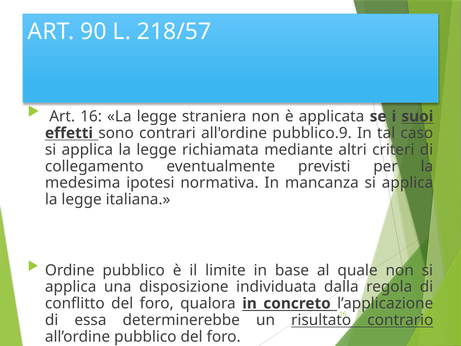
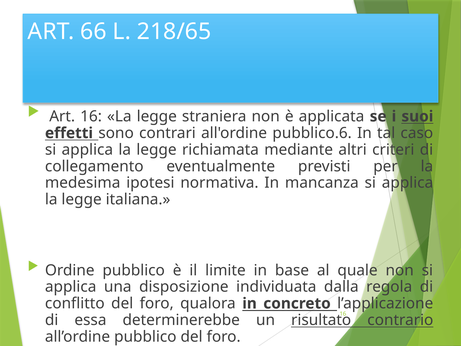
90: 90 -> 66
218/57: 218/57 -> 218/65
pubblico.9: pubblico.9 -> pubblico.6
